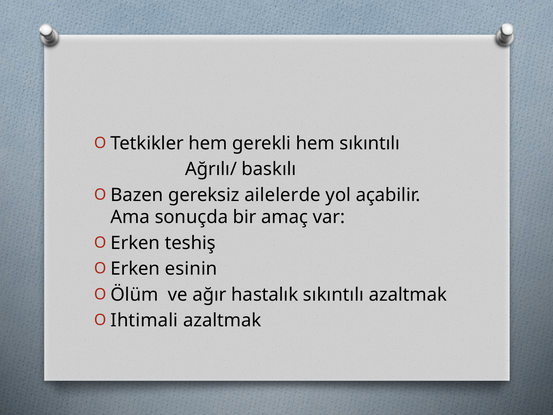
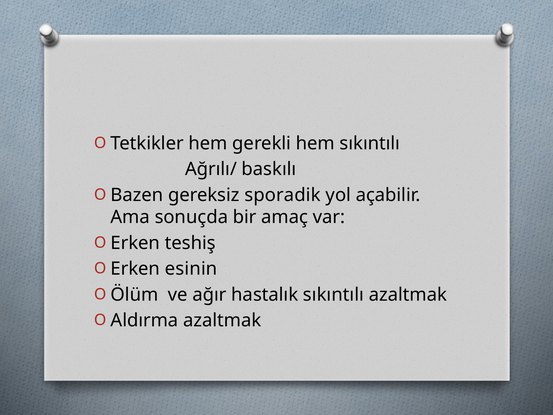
ailelerde: ailelerde -> sporadik
Ihtimali: Ihtimali -> Aldırma
